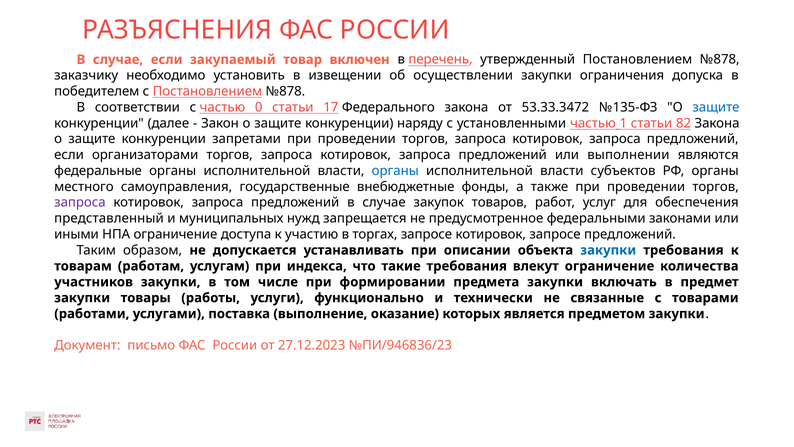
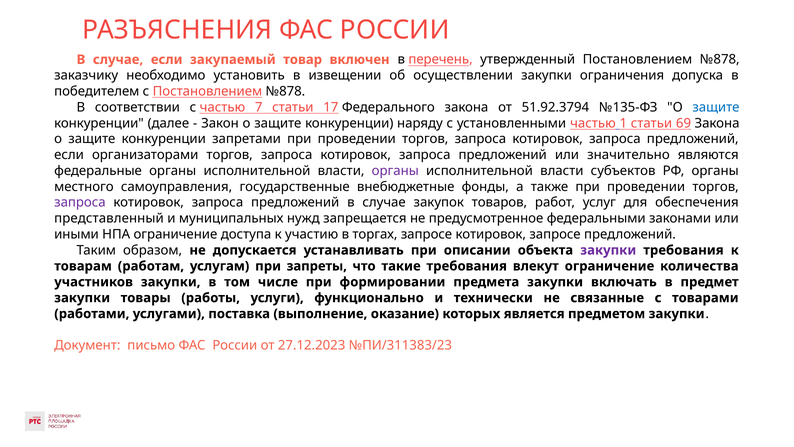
0: 0 -> 7
53.33.3472: 53.33.3472 -> 51.92.3794
82: 82 -> 69
выполнении: выполнении -> значительно
органы at (395, 171) colour: blue -> purple
закупки at (608, 250) colour: blue -> purple
индекса: индекса -> запреты
№ПИ/946836/23: №ПИ/946836/23 -> №ПИ/311383/23
